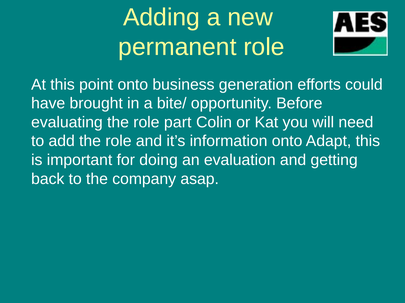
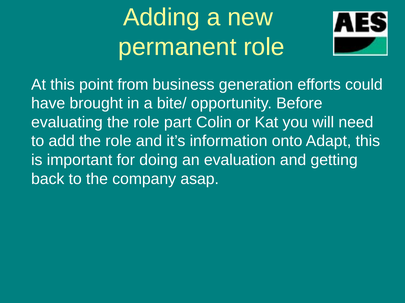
point onto: onto -> from
